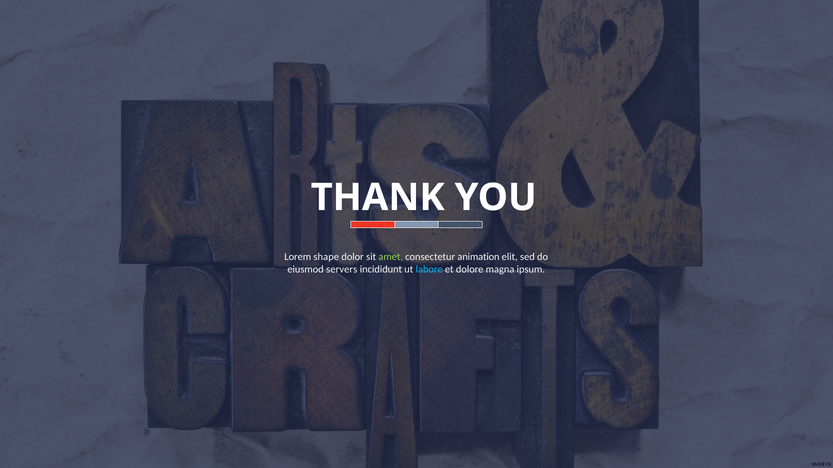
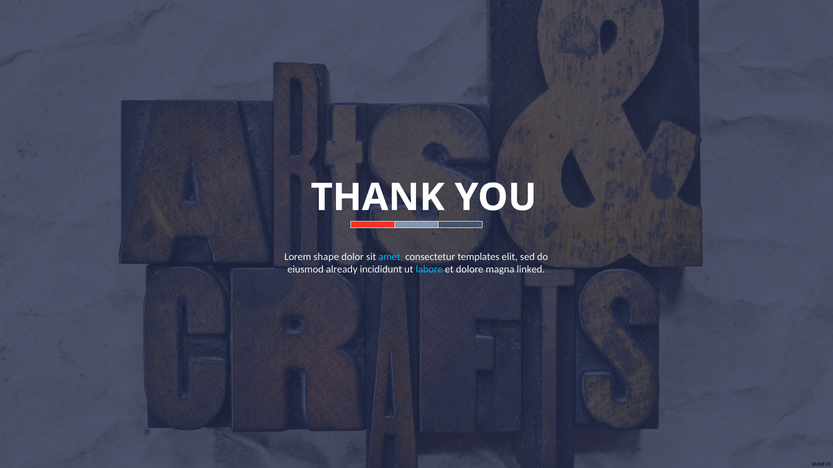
amet colour: light green -> light blue
animation: animation -> templates
servers: servers -> already
ipsum: ipsum -> linked
